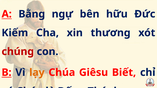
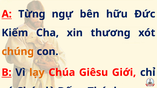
Bằng: Bằng -> Từng
chúng colour: red -> orange
Biết: Biết -> Giới
